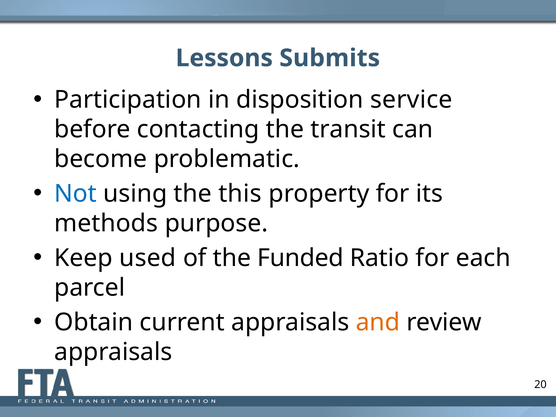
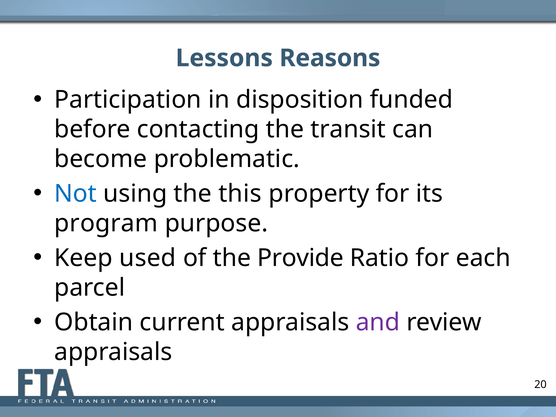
Submits: Submits -> Reasons
service: service -> funded
methods: methods -> program
Funded: Funded -> Provide
and colour: orange -> purple
